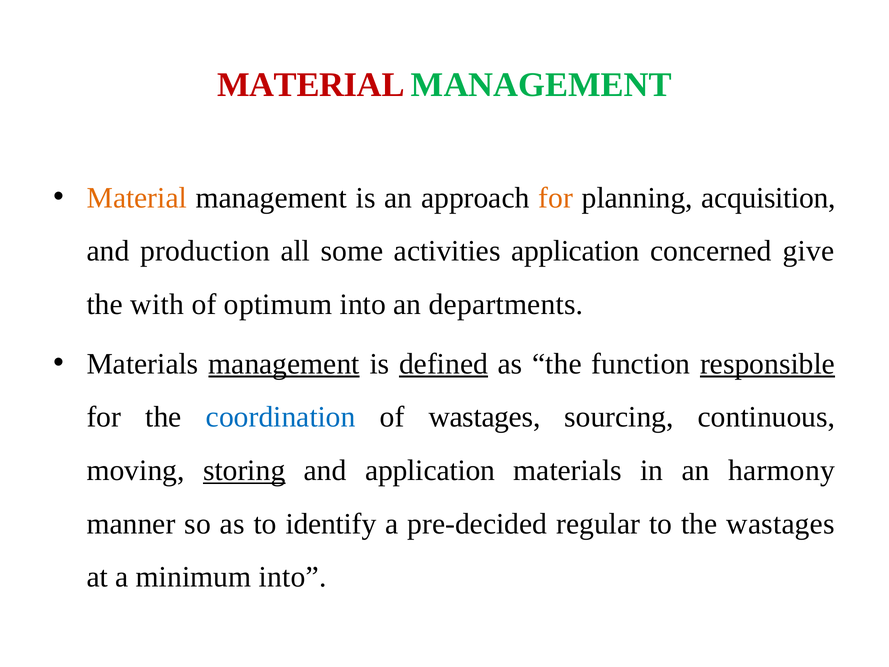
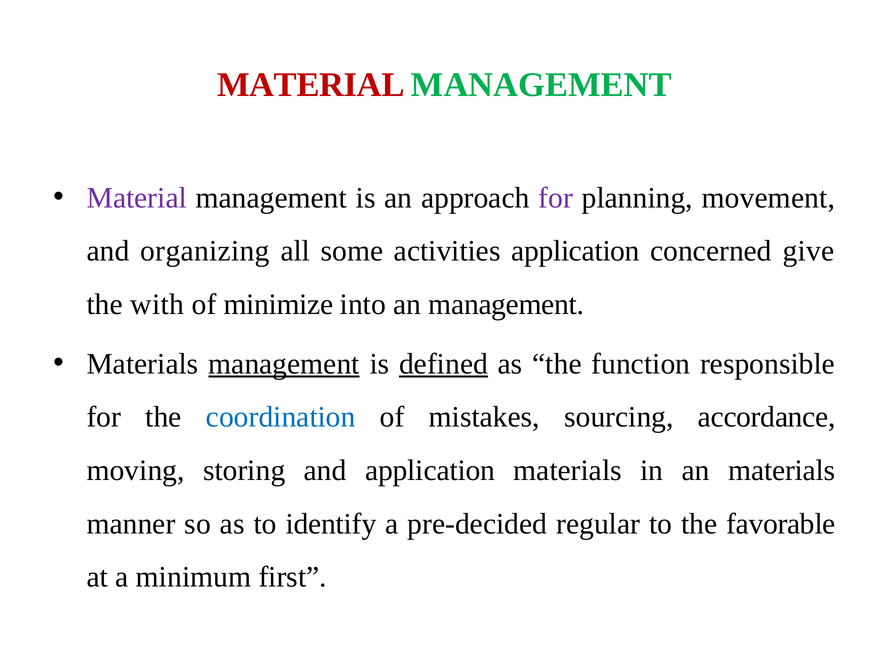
Material at (137, 198) colour: orange -> purple
for at (556, 198) colour: orange -> purple
acquisition: acquisition -> movement
production: production -> organizing
optimum: optimum -> minimize
an departments: departments -> management
responsible underline: present -> none
of wastages: wastages -> mistakes
continuous: continuous -> accordance
storing underline: present -> none
an harmony: harmony -> materials
the wastages: wastages -> favorable
minimum into: into -> first
